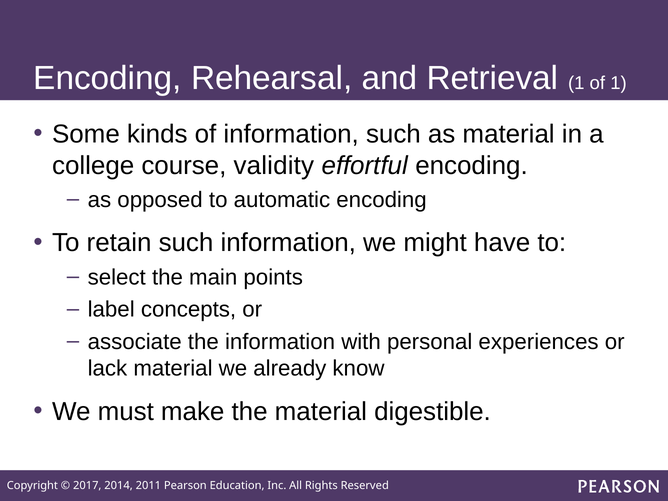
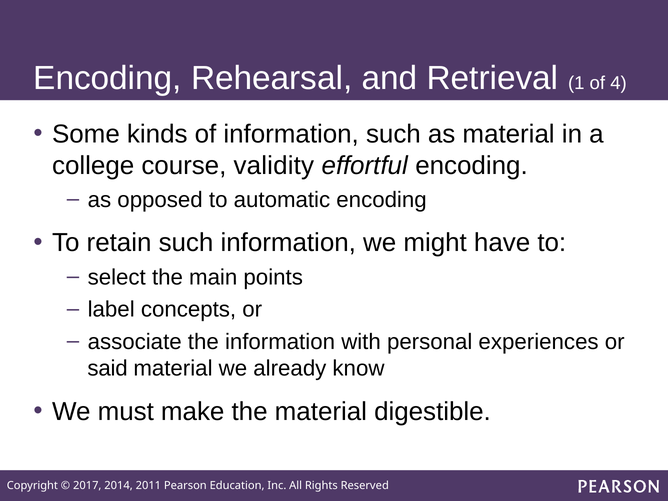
of 1: 1 -> 4
lack: lack -> said
